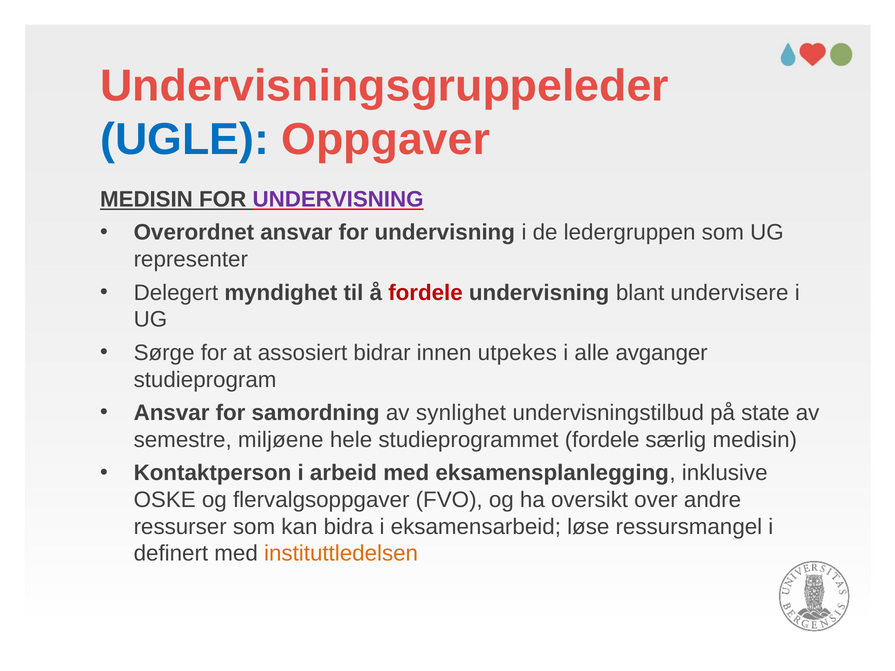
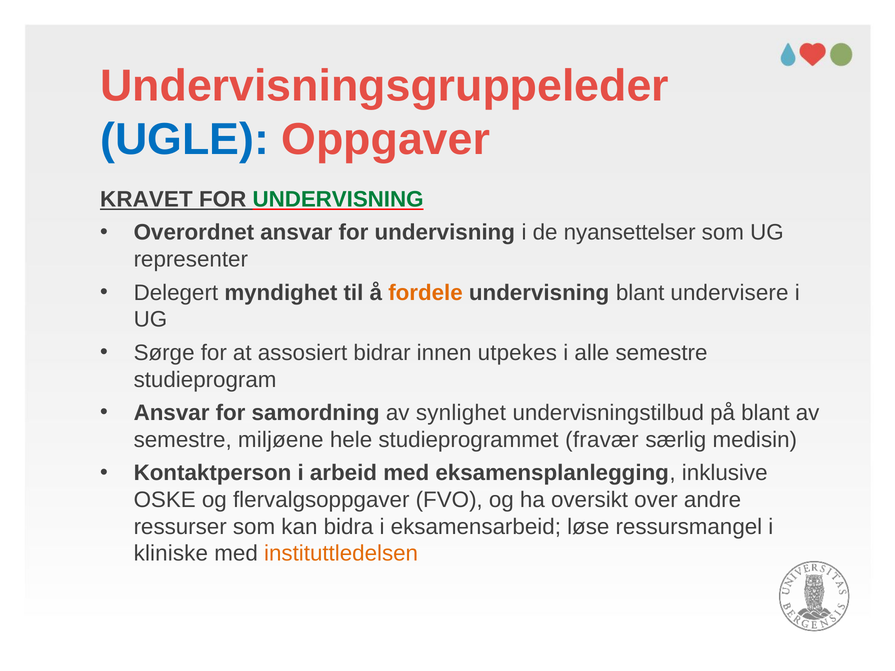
MEDISIN at (146, 199): MEDISIN -> KRAVET
UNDERVISNING at (338, 199) colour: purple -> green
ledergruppen: ledergruppen -> nyansettelser
fordele at (425, 293) colour: red -> orange
alle avganger: avganger -> semestre
på state: state -> blant
studieprogrammet fordele: fordele -> fravær
definert: definert -> kliniske
